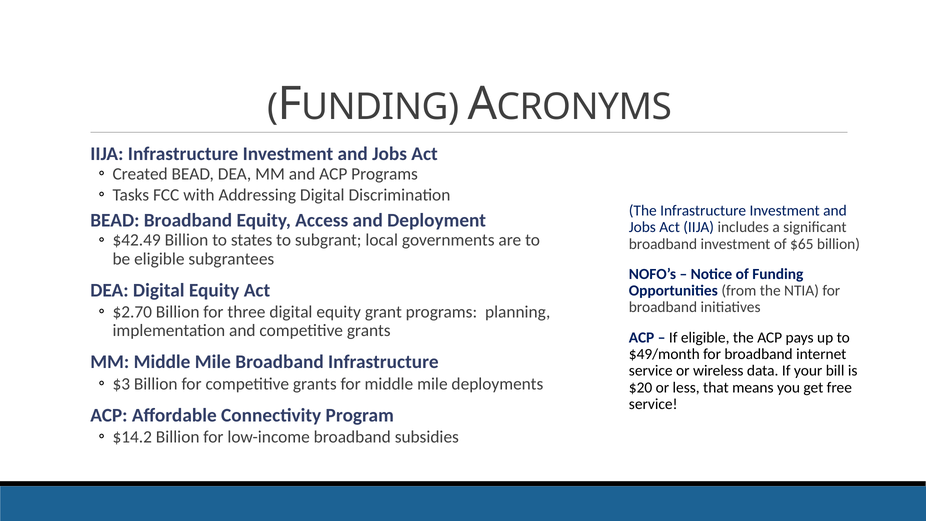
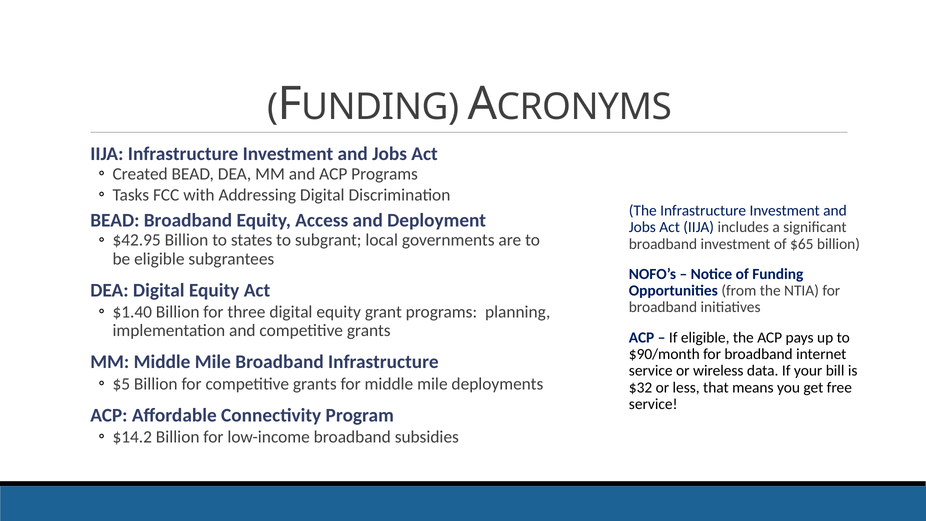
$42.49: $42.49 -> $42.95
$2.70: $2.70 -> $1.40
$49/month: $49/month -> $90/month
$3: $3 -> $5
$20: $20 -> $32
